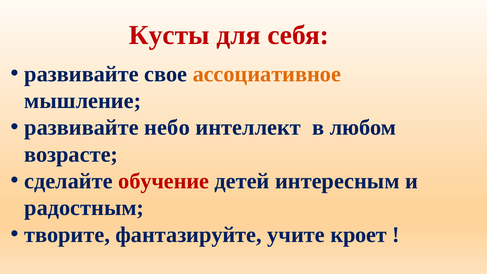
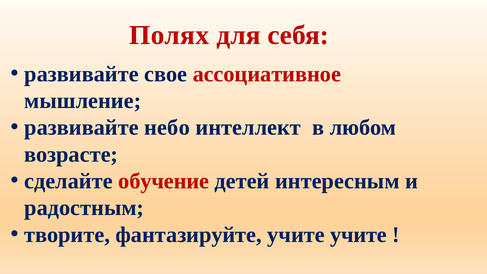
Кусты: Кусты -> Полях
ассоциативное colour: orange -> red
учите кроет: кроет -> учите
